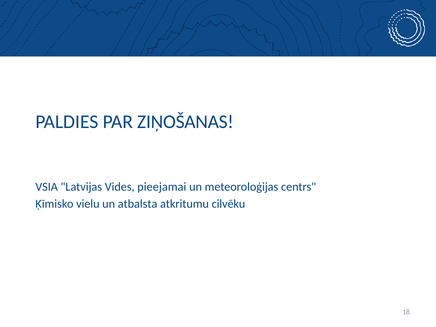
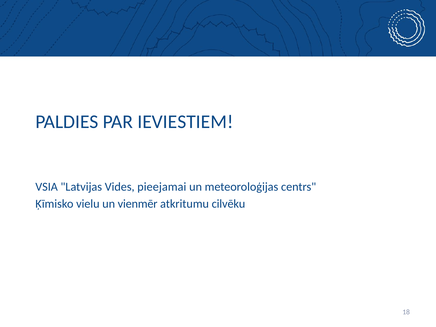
ZIŅOŠANAS: ZIŅOŠANAS -> IEVIESTIEM
atbalsta: atbalsta -> vienmēr
